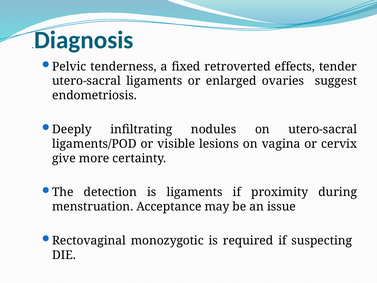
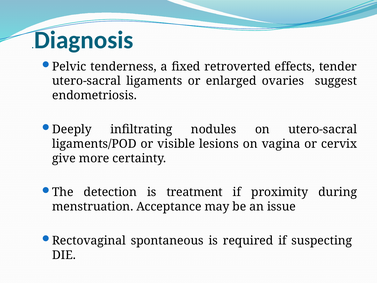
is ligaments: ligaments -> treatment
monozygotic: monozygotic -> spontaneous
